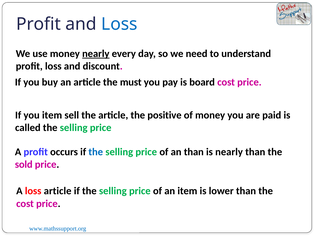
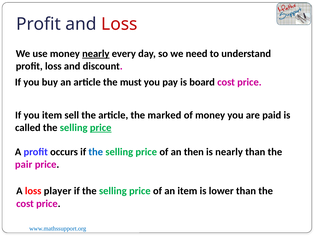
Loss at (119, 24) colour: blue -> red
positive: positive -> marked
price at (101, 127) underline: none -> present
an than: than -> then
sold: sold -> pair
loss article: article -> player
